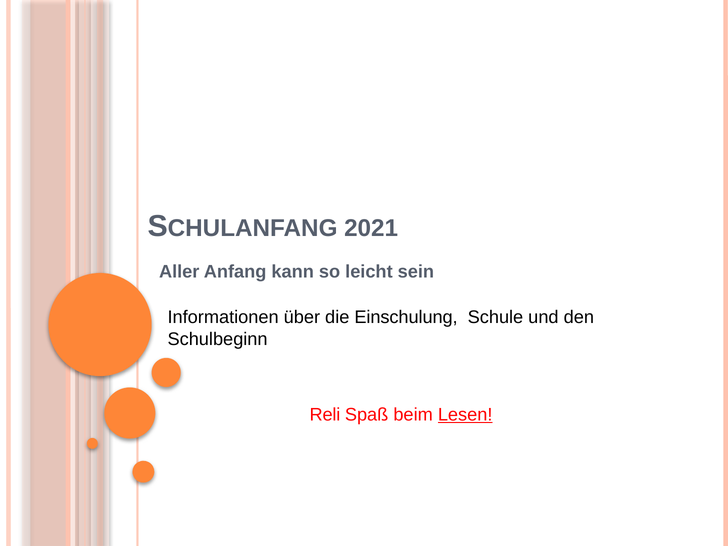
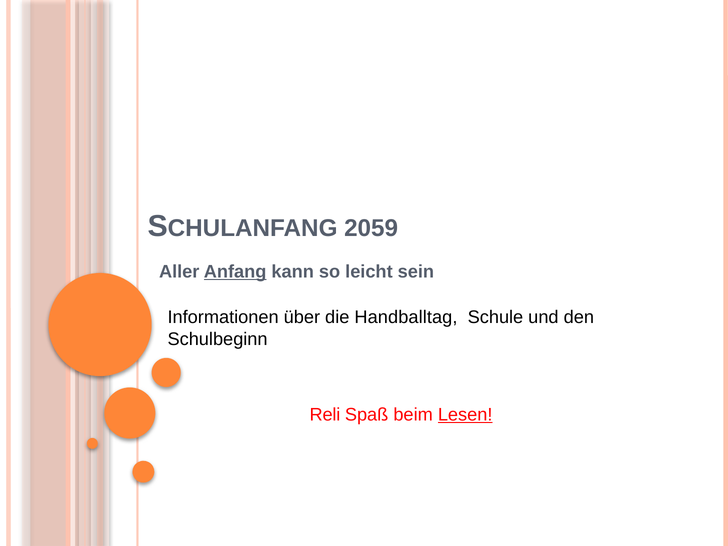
2021: 2021 -> 2059
Anfang underline: none -> present
Einschulung: Einschulung -> Handballtag
